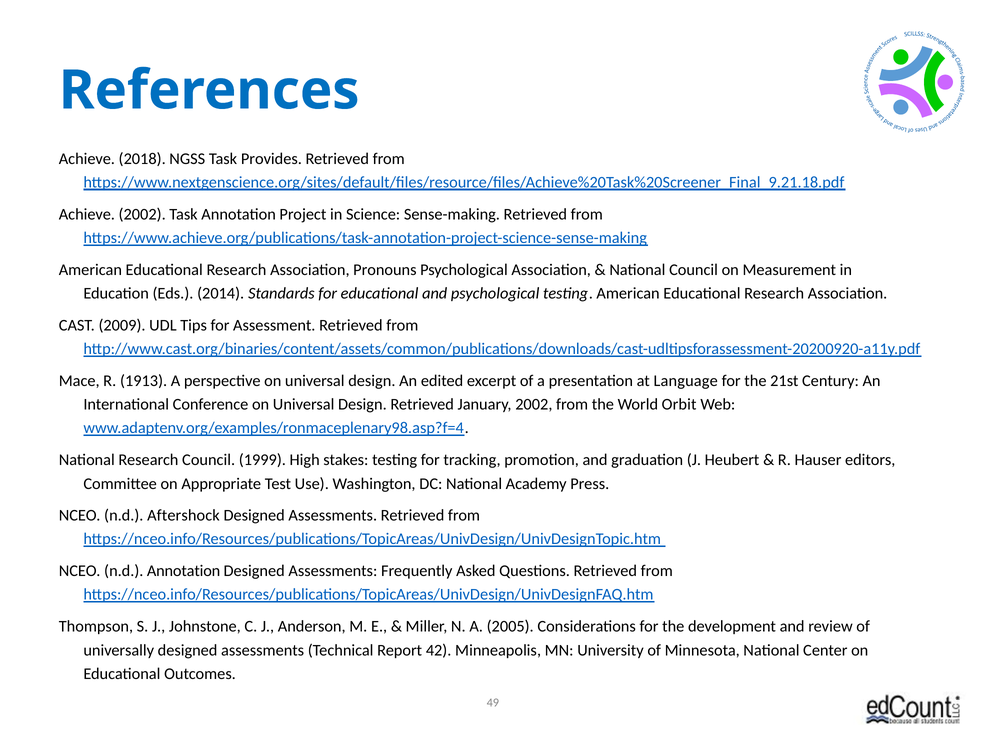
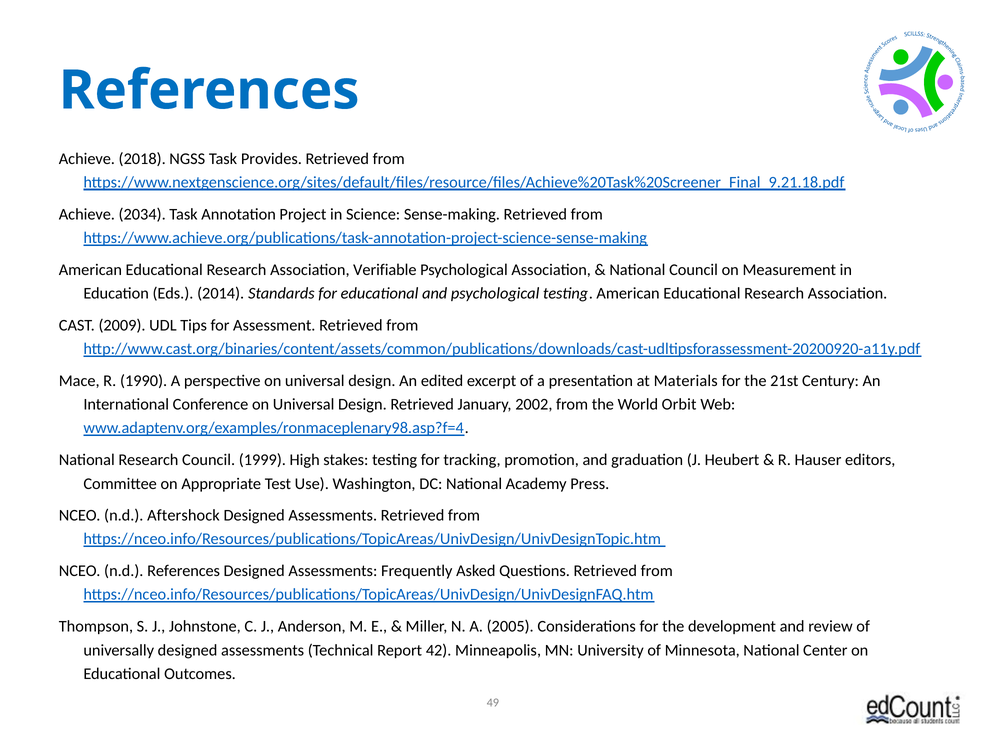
Achieve 2002: 2002 -> 2034
Pronouns: Pronouns -> Verifiable
1913: 1913 -> 1990
Language: Language -> Materials
n.d Annotation: Annotation -> References
